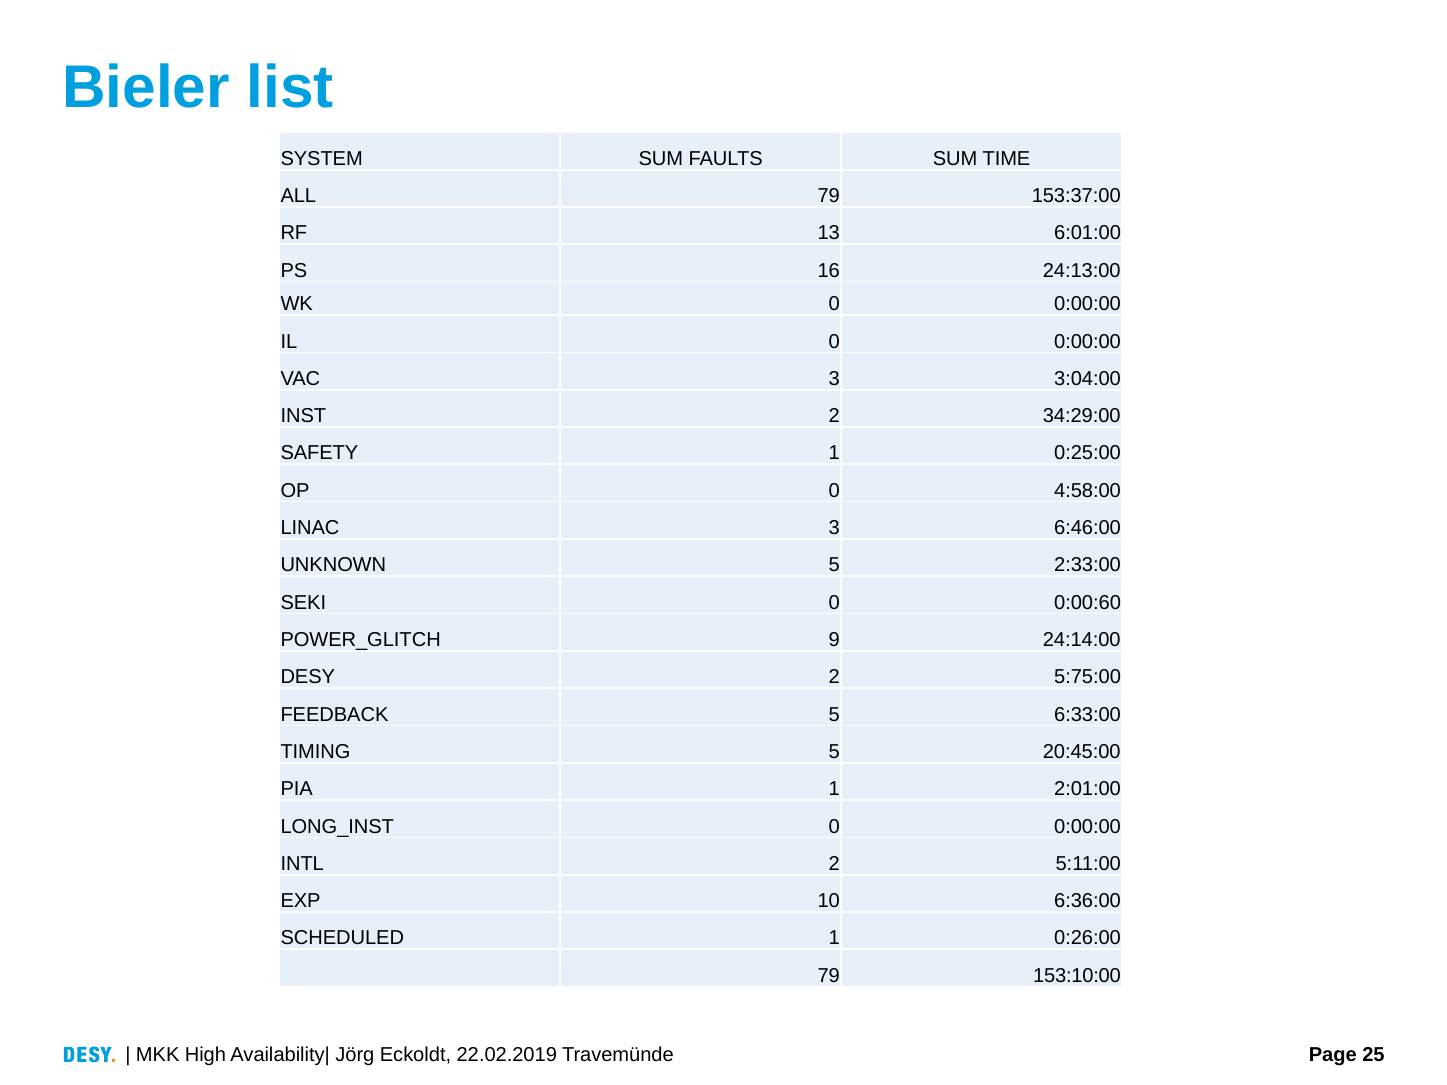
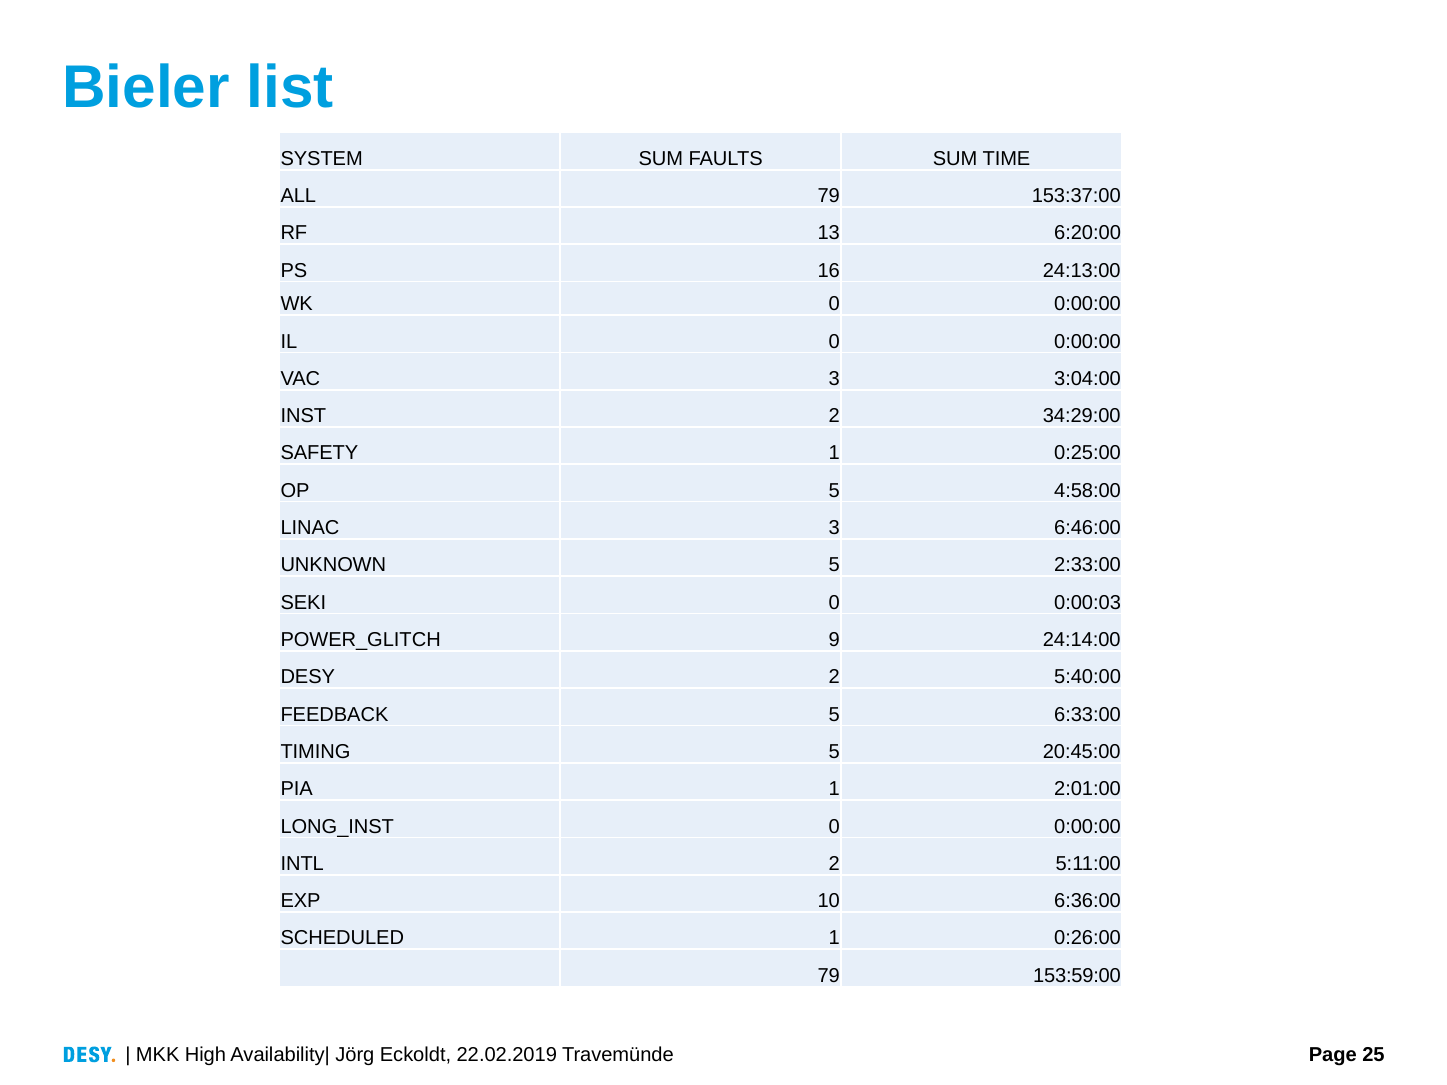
6:01:00: 6:01:00 -> 6:20:00
OP 0: 0 -> 5
0:00:60: 0:00:60 -> 0:00:03
5:75:00: 5:75:00 -> 5:40:00
153:10:00: 153:10:00 -> 153:59:00
